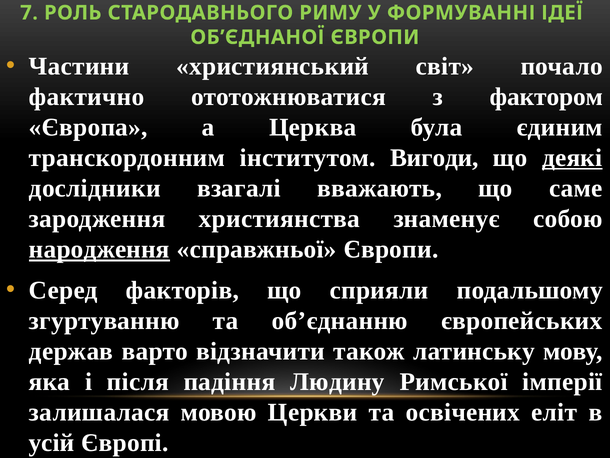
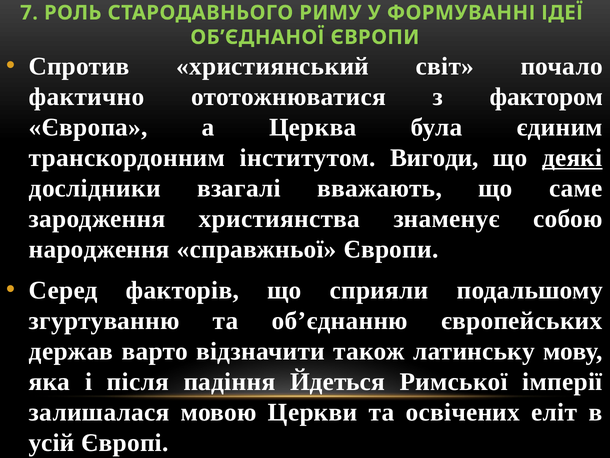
Частини: Частини -> Спротив
народження underline: present -> none
Людину: Людину -> Йдеться
